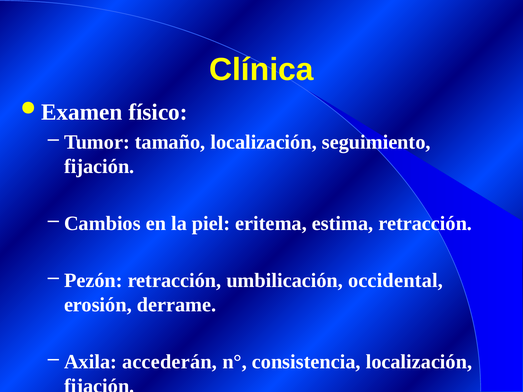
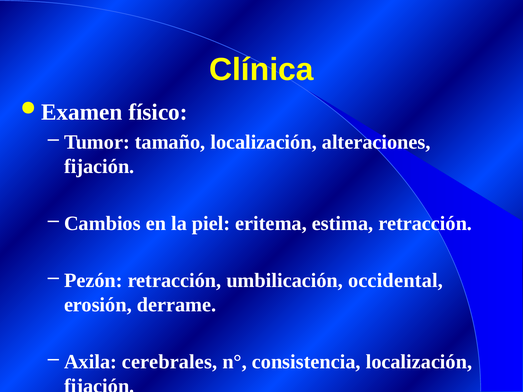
seguimiento: seguimiento -> alteraciones
accederán: accederán -> cerebrales
